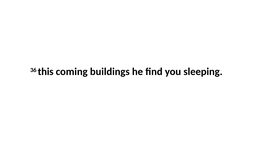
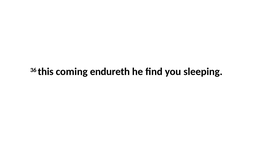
buildings: buildings -> endureth
